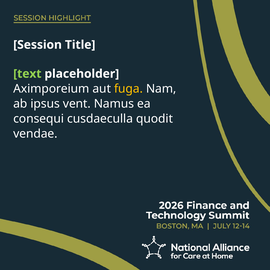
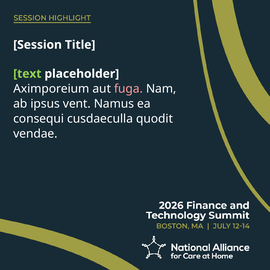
fuga colour: yellow -> pink
